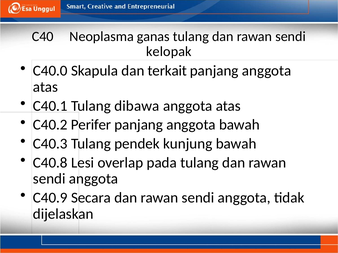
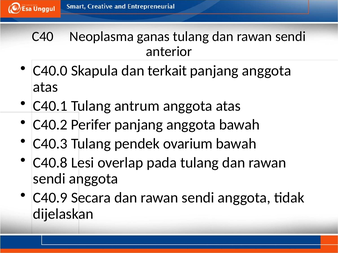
kelopak: kelopak -> anterior
dibawa: dibawa -> antrum
kunjung: kunjung -> ovarium
